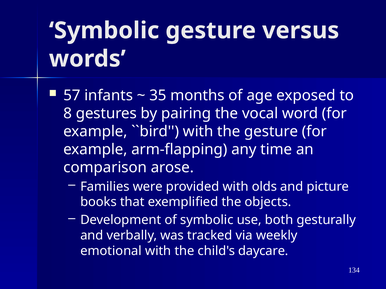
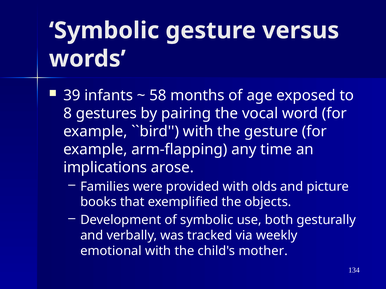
57: 57 -> 39
35: 35 -> 58
comparison: comparison -> implications
daycare: daycare -> mother
